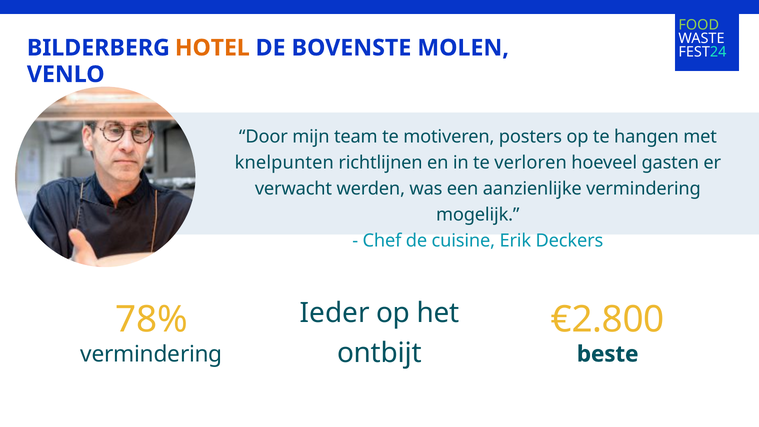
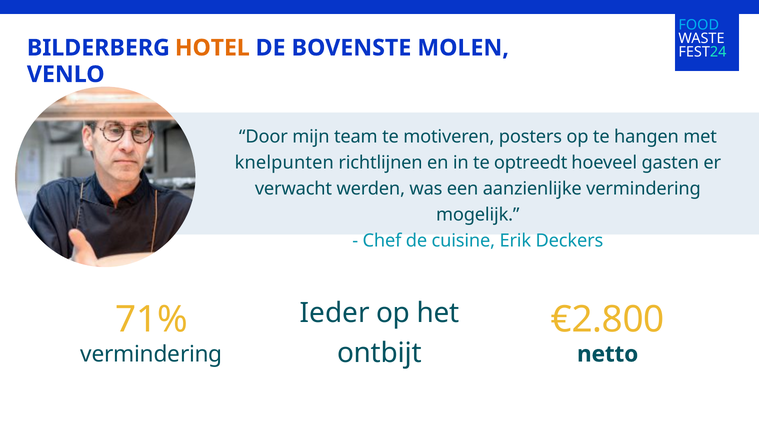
FOOD colour: light green -> light blue
verloren: verloren -> optreedt
78%: 78% -> 71%
beste: beste -> netto
